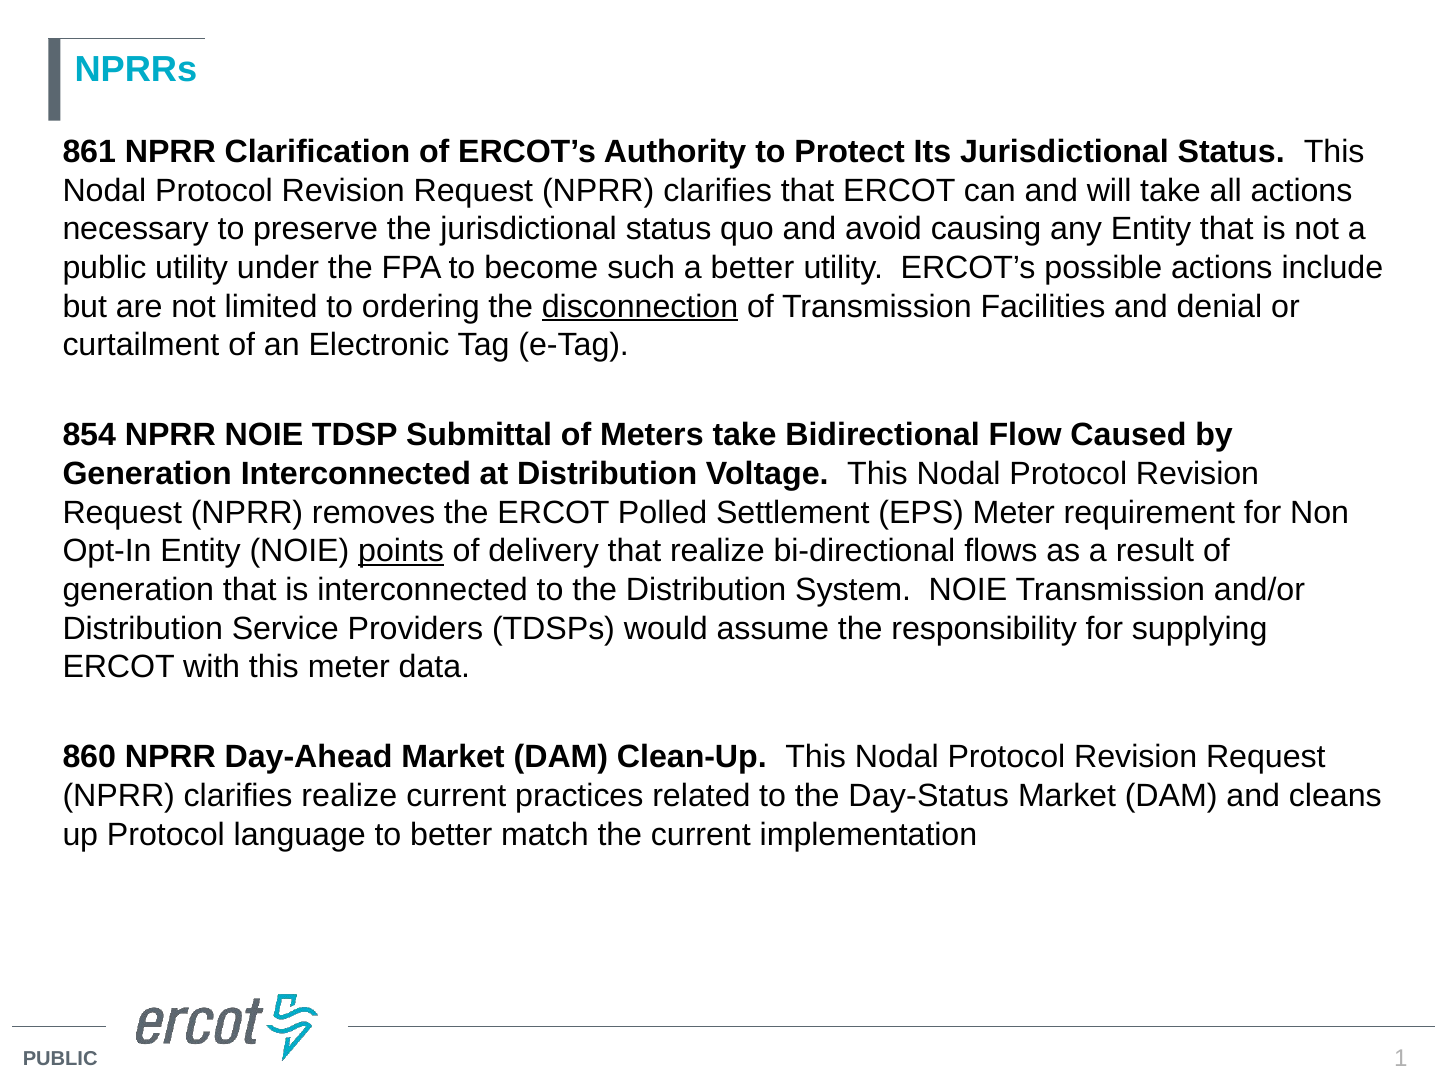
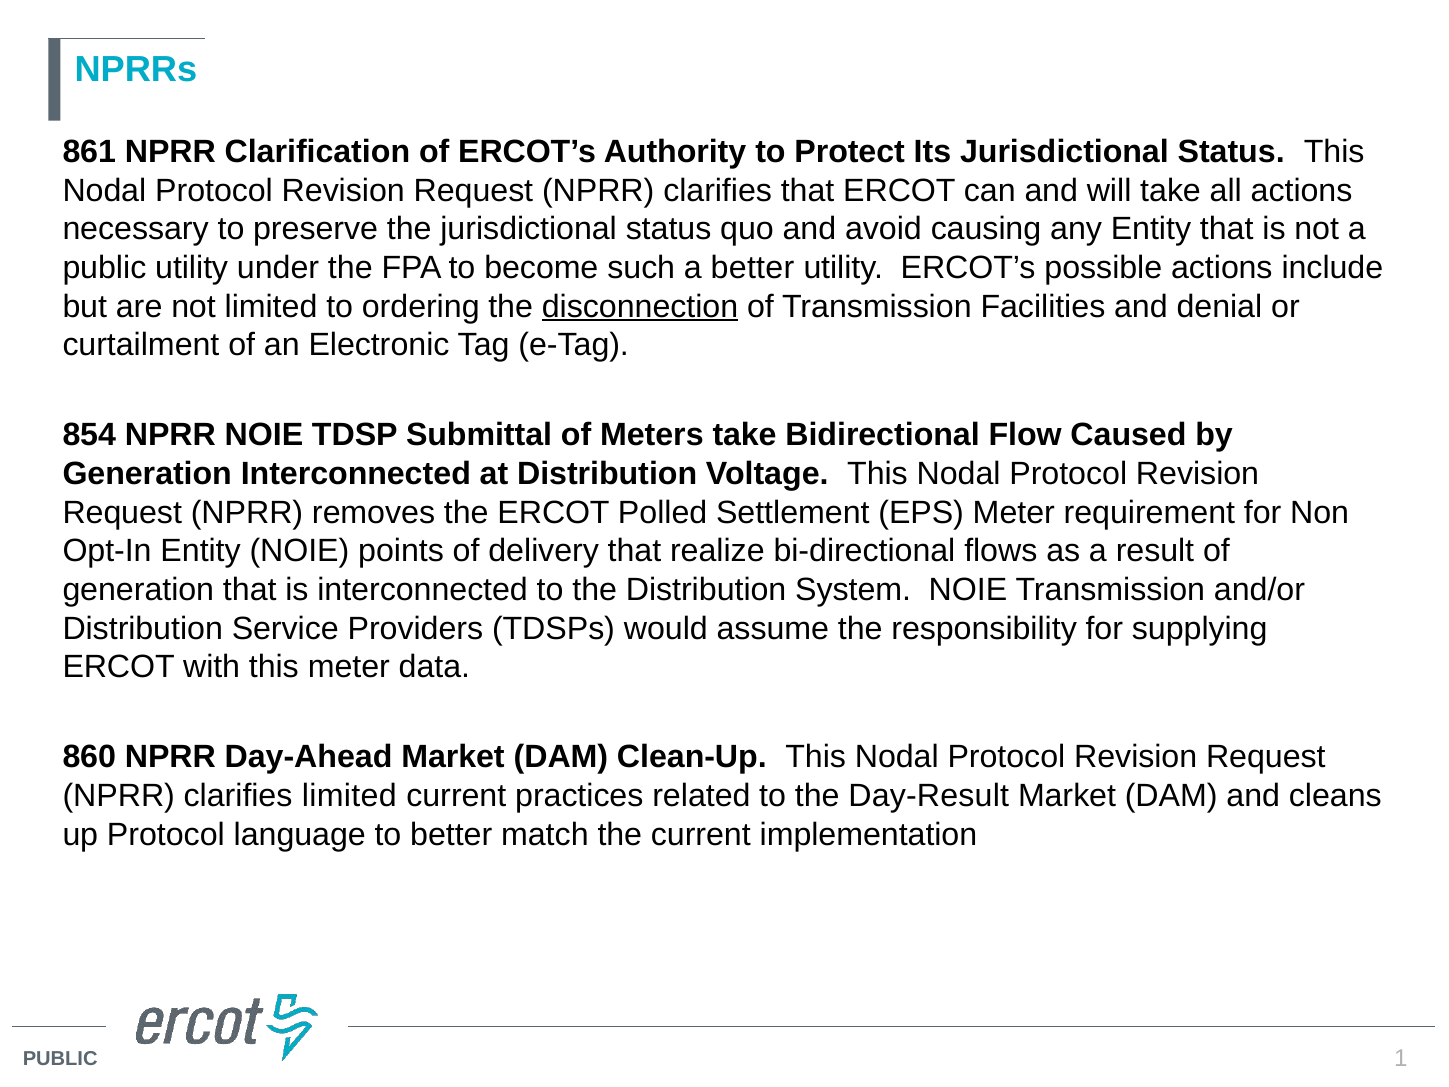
points underline: present -> none
clarifies realize: realize -> limited
Day-Status: Day-Status -> Day-Result
